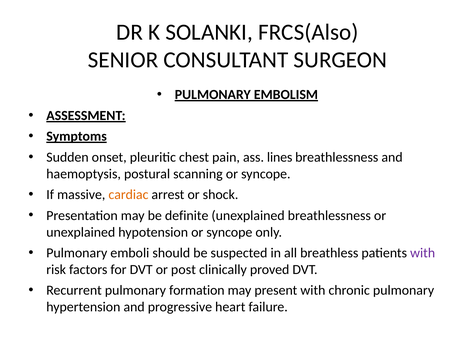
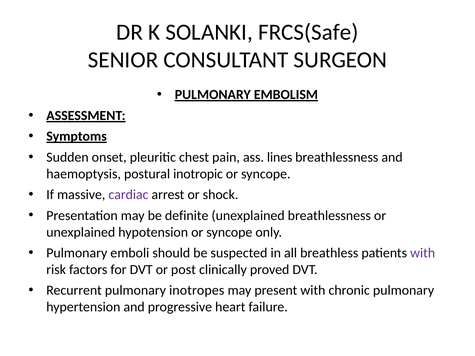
FRCS(Also: FRCS(Also -> FRCS(Safe
scanning: scanning -> inotropic
cardiac colour: orange -> purple
formation: formation -> inotropes
